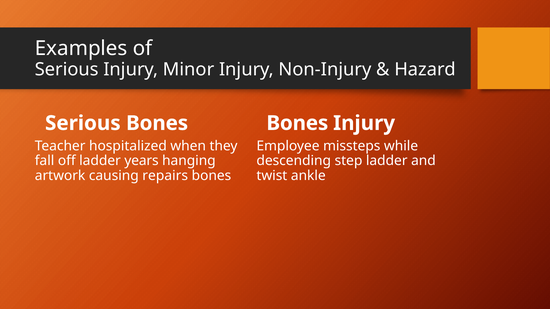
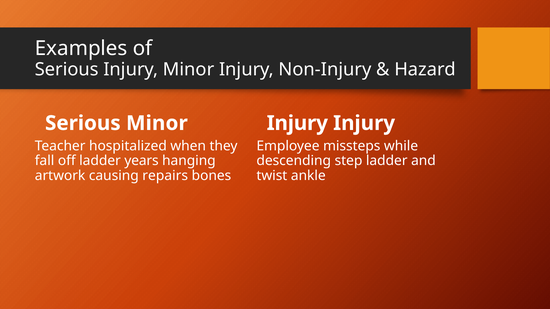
Bones at (297, 123): Bones -> Injury
Serious Bones: Bones -> Minor
